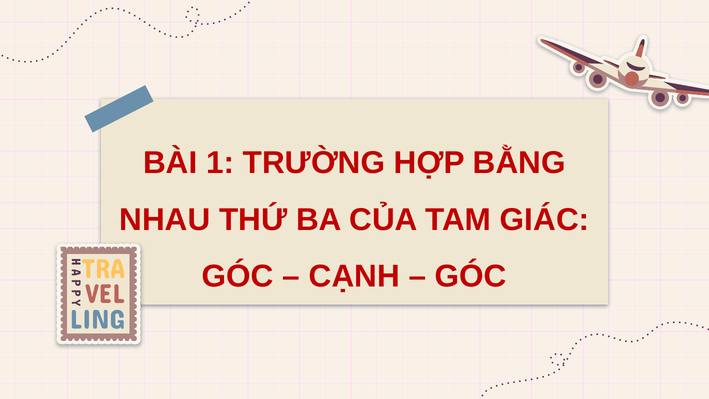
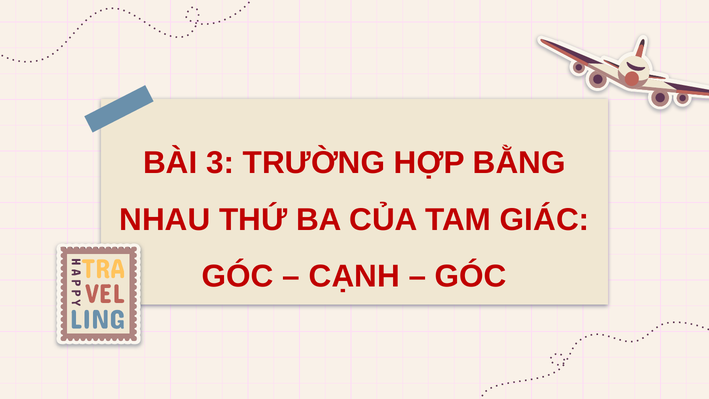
1: 1 -> 3
